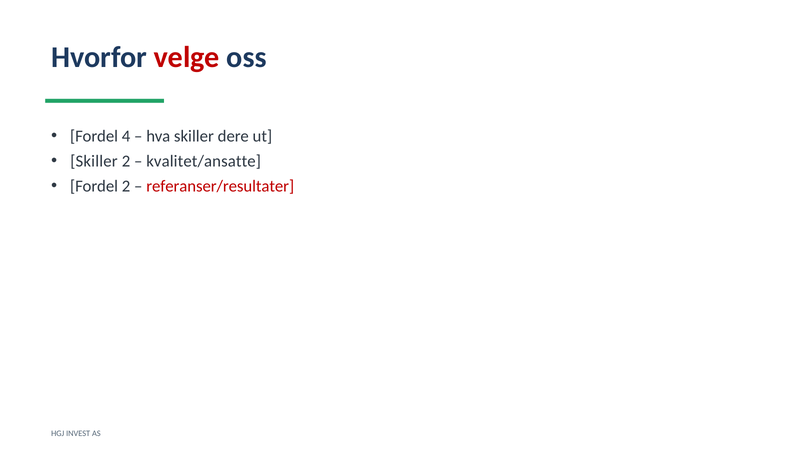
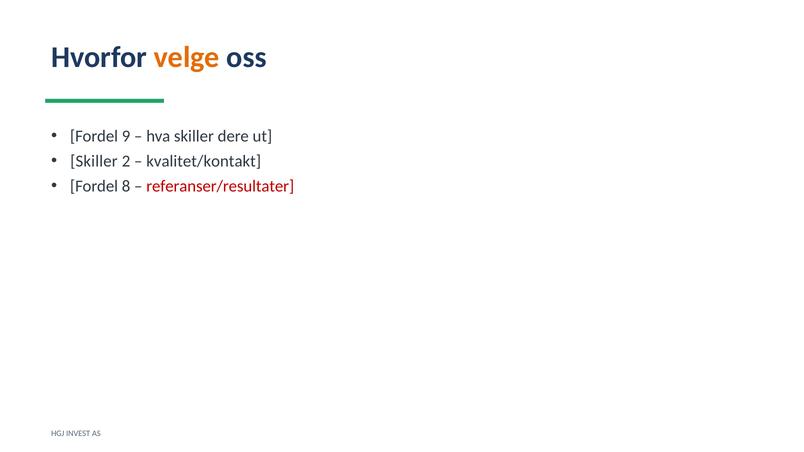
velge colour: red -> orange
4: 4 -> 9
kvalitet/ansatte: kvalitet/ansatte -> kvalitet/kontakt
Fordel 2: 2 -> 8
